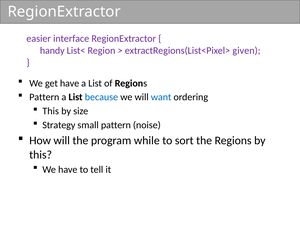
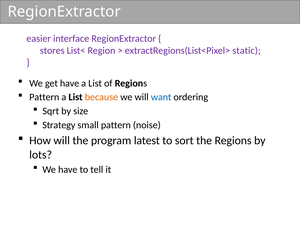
handy: handy -> stores
given: given -> static
because colour: blue -> orange
This at (51, 111): This -> Sqrt
while: while -> latest
this at (41, 155): this -> lots
